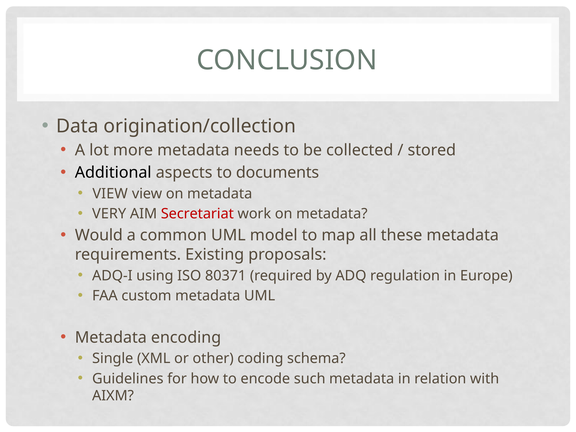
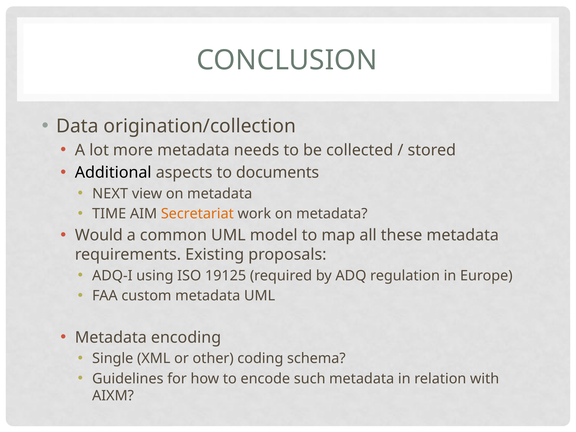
VIEW at (110, 194): VIEW -> NEXT
VERY: VERY -> TIME
Secretariat colour: red -> orange
80371: 80371 -> 19125
